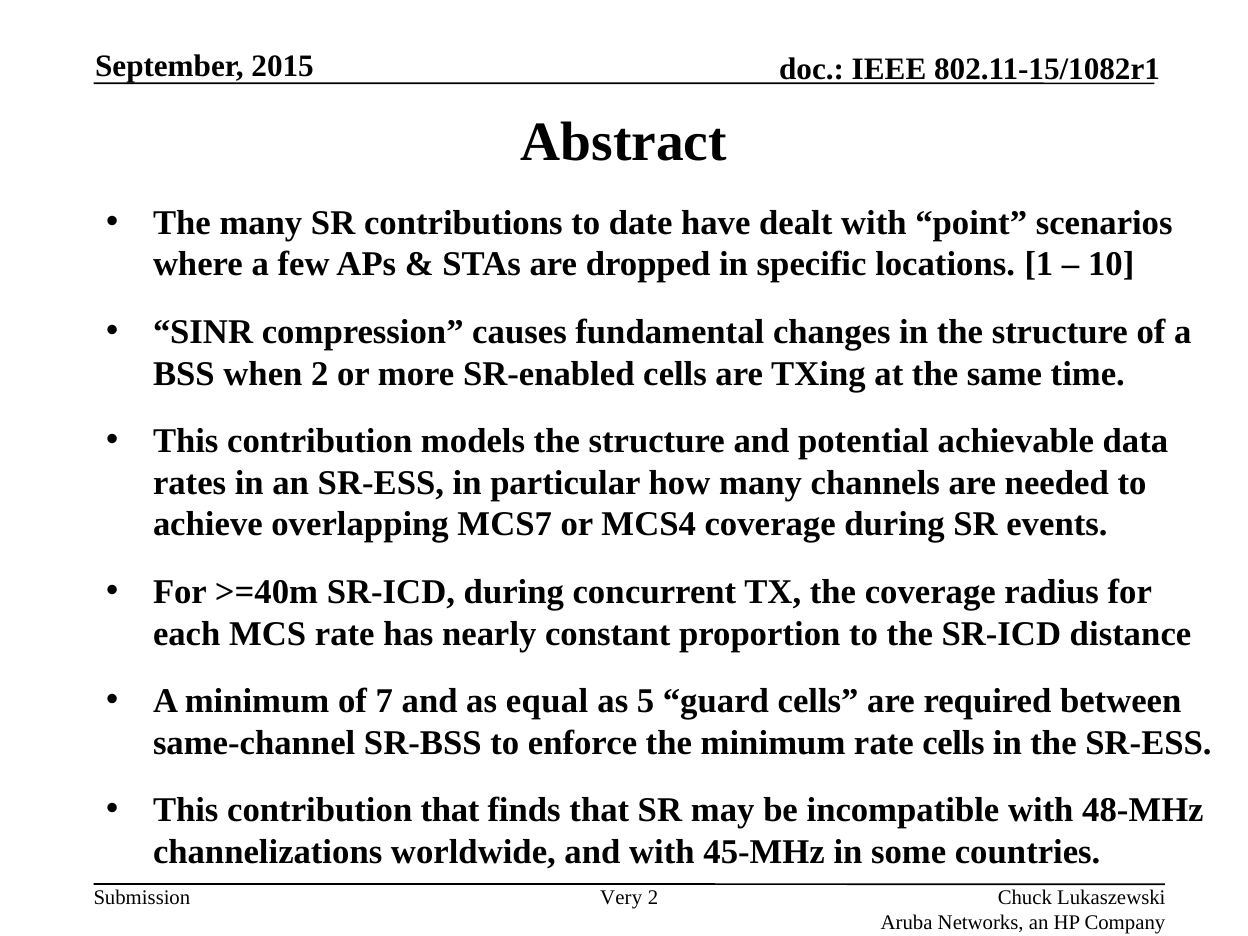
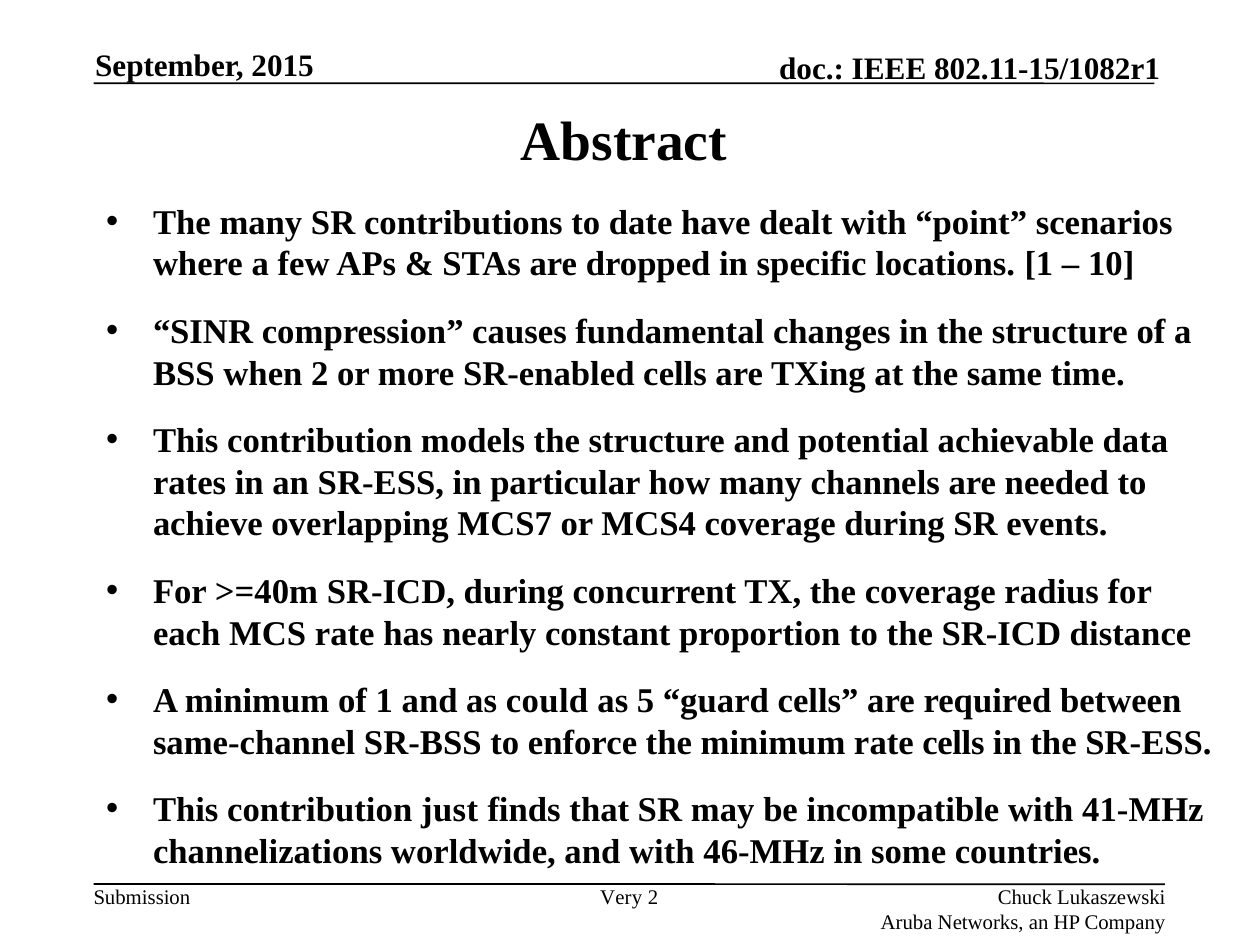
of 7: 7 -> 1
equal: equal -> could
contribution that: that -> just
48-MHz: 48-MHz -> 41-MHz
45-MHz: 45-MHz -> 46-MHz
